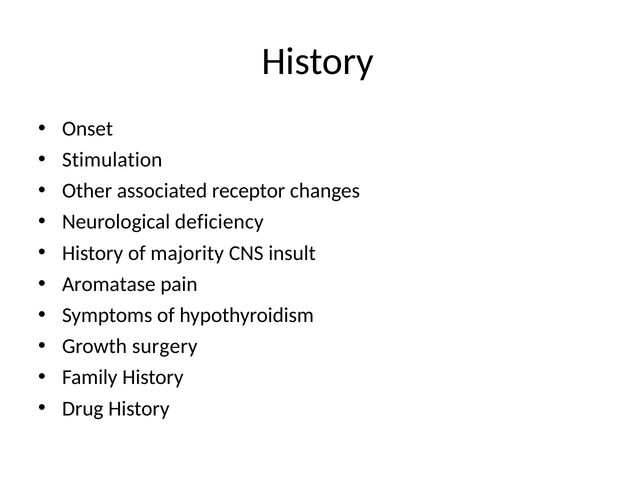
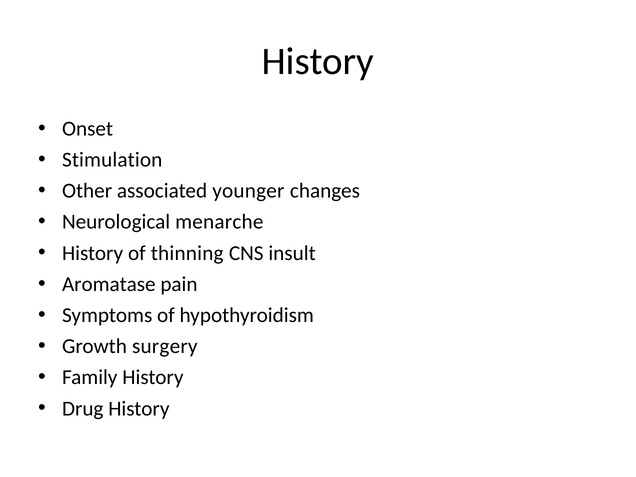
receptor: receptor -> younger
deficiency: deficiency -> menarche
majority: majority -> thinning
